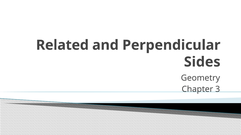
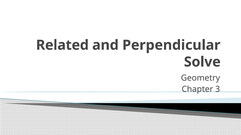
Sides: Sides -> Solve
